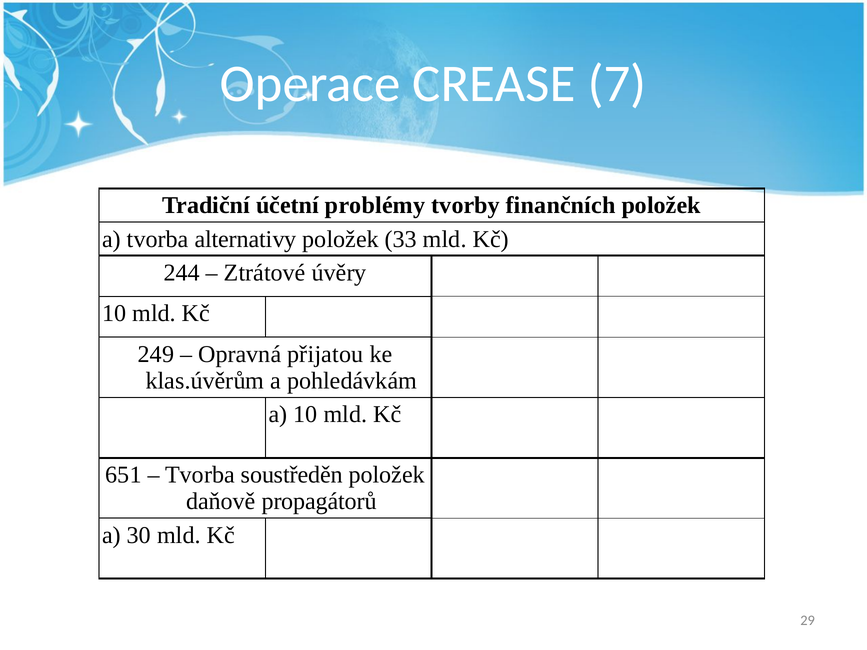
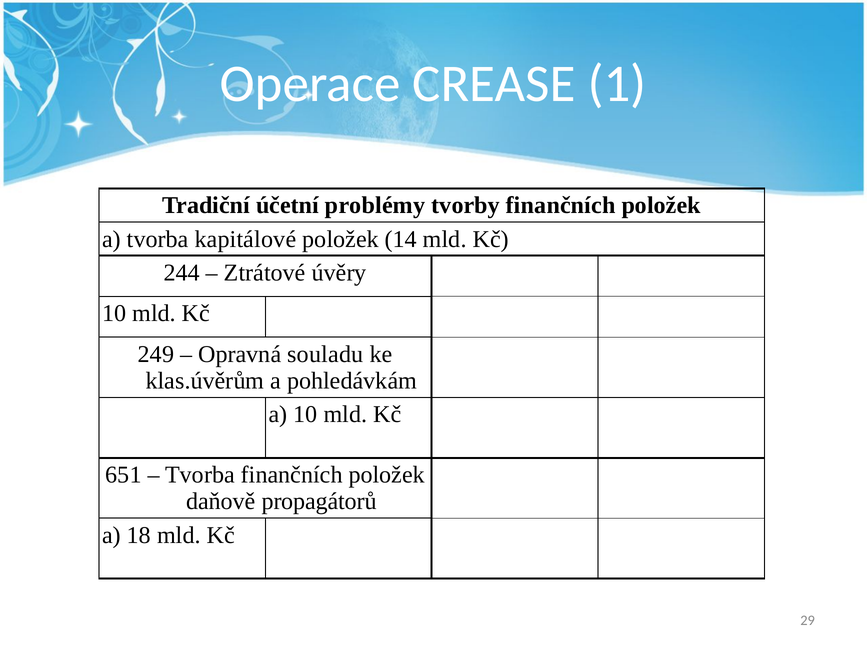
7: 7 -> 1
alternativy: alternativy -> kapitálové
33: 33 -> 14
přijatou: přijatou -> souladu
Tvorba soustředěn: soustředěn -> finančních
30: 30 -> 18
